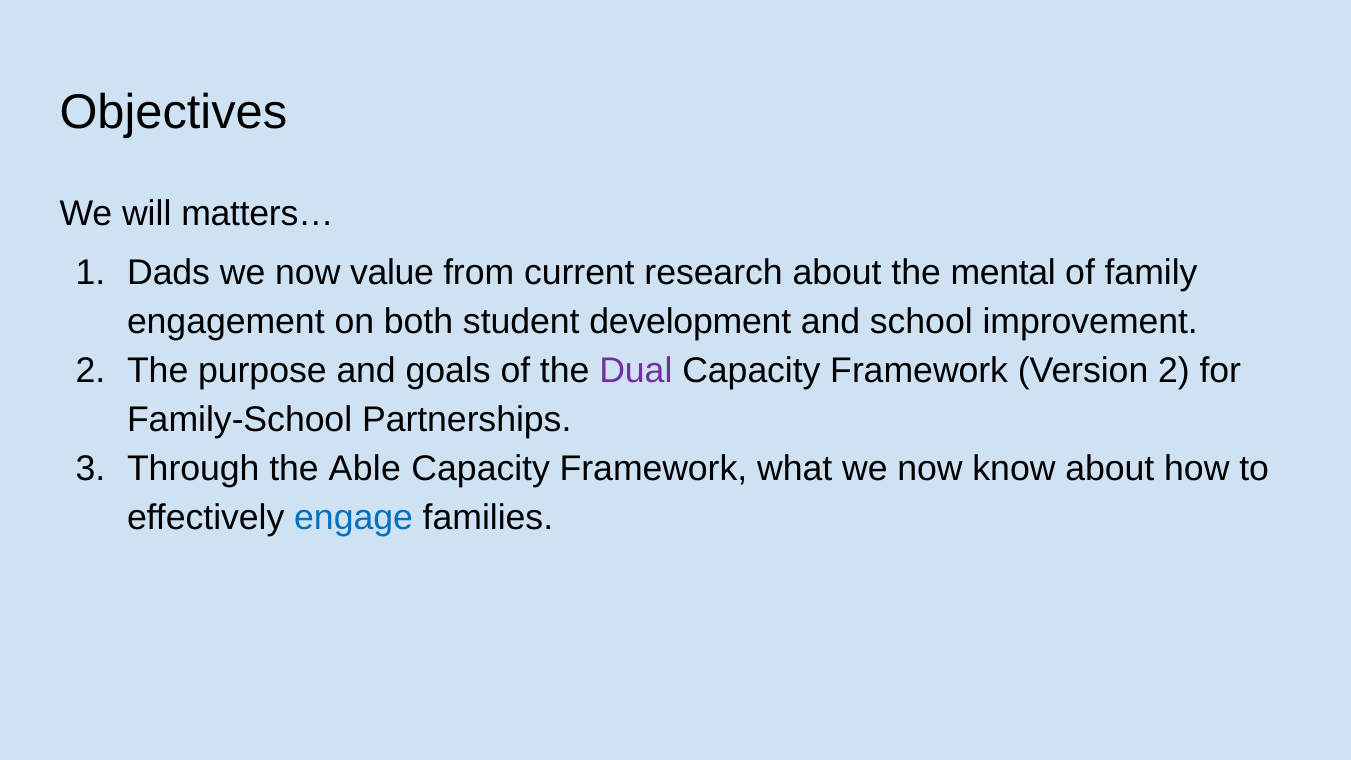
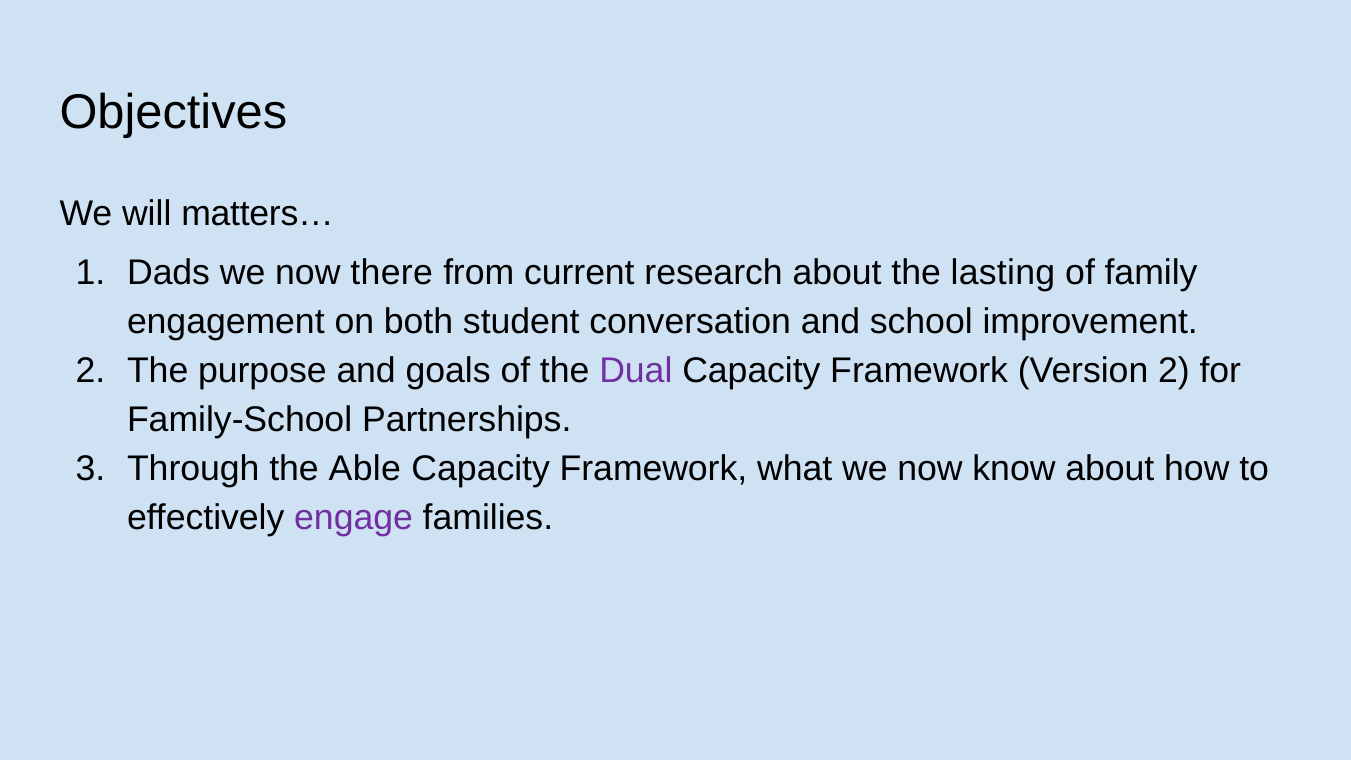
value: value -> there
mental: mental -> lasting
development: development -> conversation
engage colour: blue -> purple
